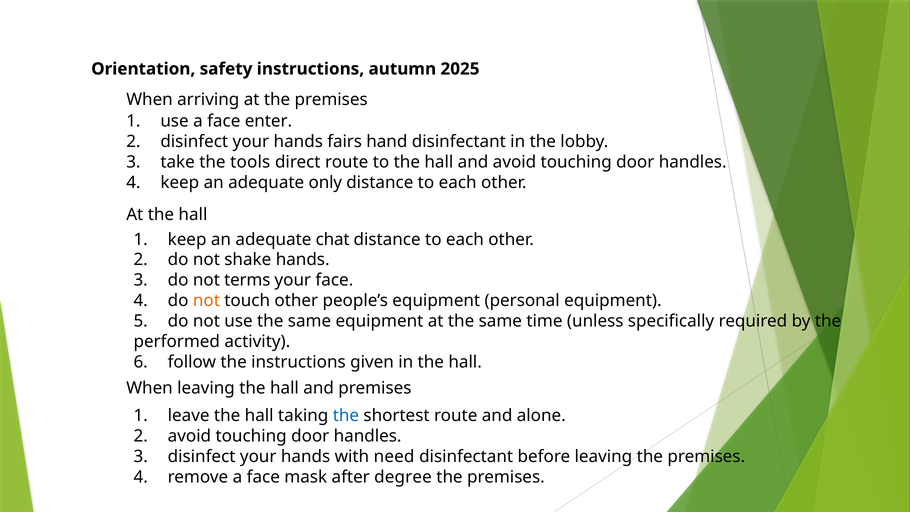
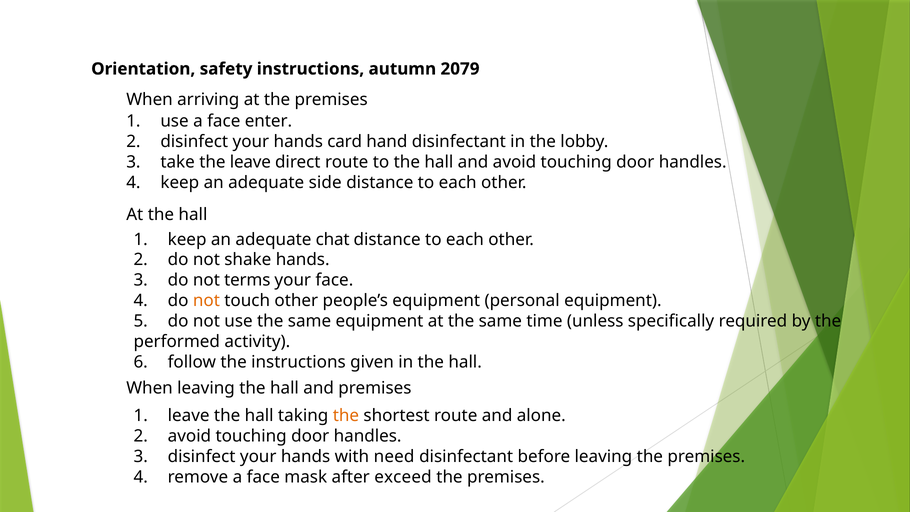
2025: 2025 -> 2079
fairs: fairs -> card
the tools: tools -> leave
only: only -> side
the at (346, 416) colour: blue -> orange
degree: degree -> exceed
